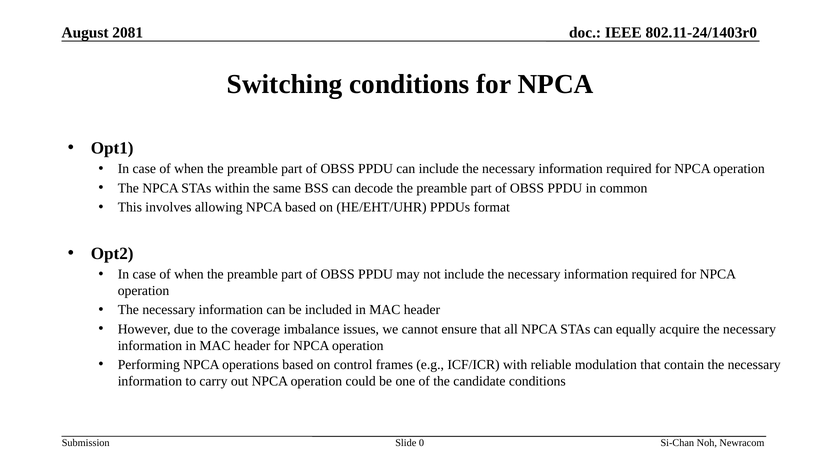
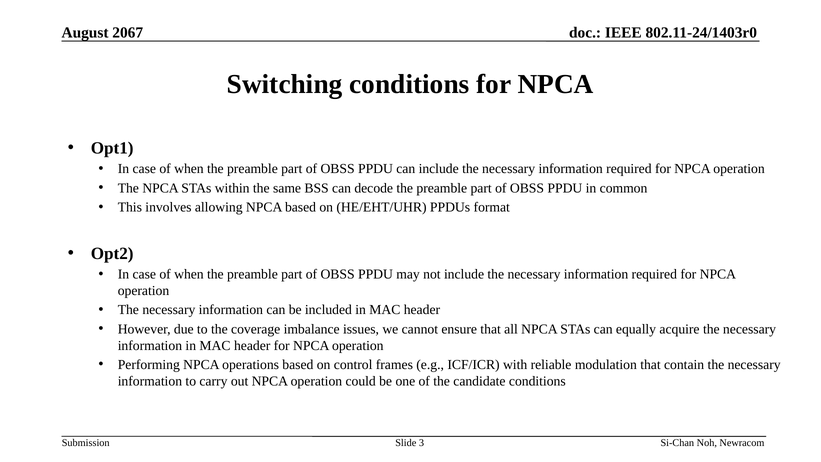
2081: 2081 -> 2067
0: 0 -> 3
